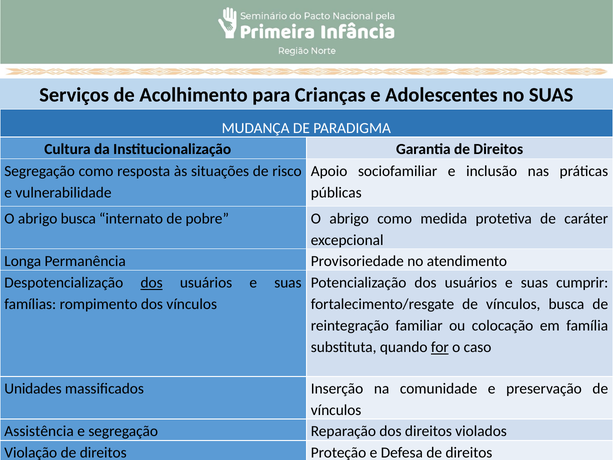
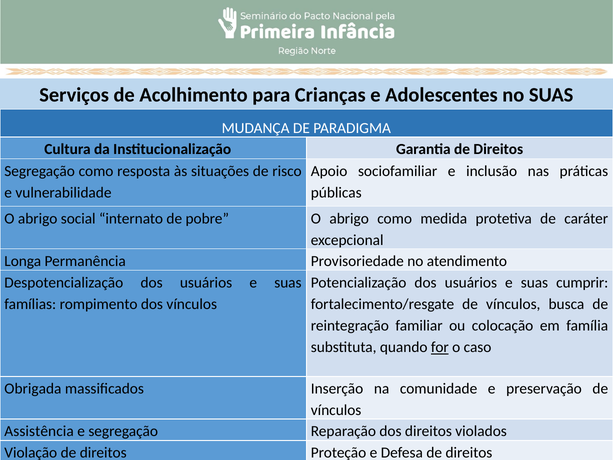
abrigo busca: busca -> social
dos at (152, 283) underline: present -> none
Unidades: Unidades -> Obrigada
